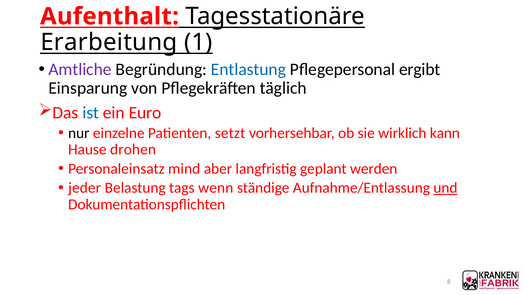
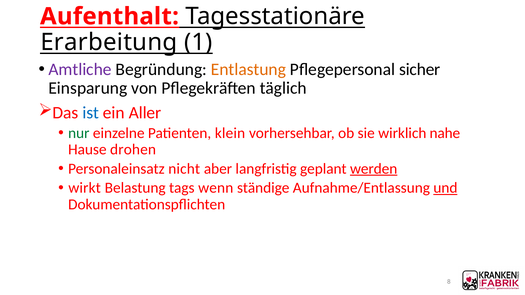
Entlastung colour: blue -> orange
ergibt: ergibt -> sicher
Euro: Euro -> Aller
nur colour: black -> green
setzt: setzt -> klein
kann: kann -> nahe
mind: mind -> nicht
werden underline: none -> present
jeder: jeder -> wirkt
